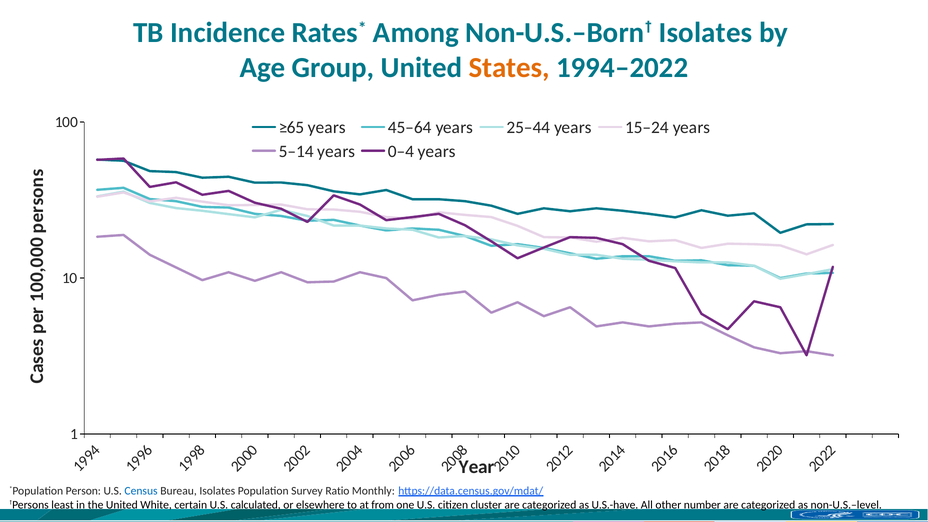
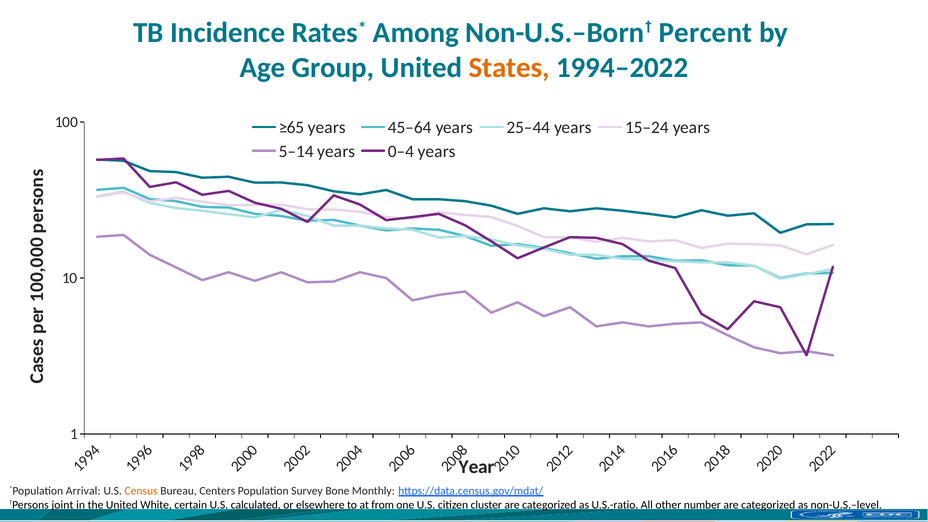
Non-U.S.–Born† Isolates: Isolates -> Percent
Person: Person -> Arrival
Census colour: blue -> orange
Bureau Isolates: Isolates -> Centers
Ratio: Ratio -> Bone
least: least -> joint
U.S.-have: U.S.-have -> U.S.-ratio
